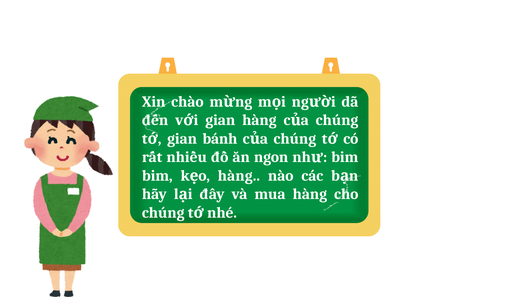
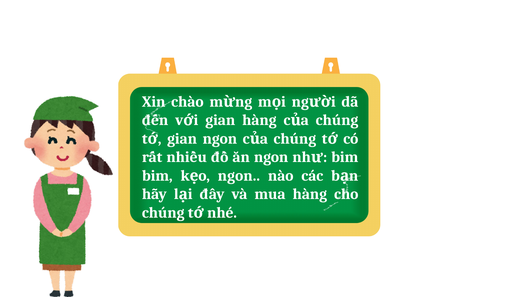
gian bánh: bánh -> ngon
hàng at (239, 176): hàng -> ngon
